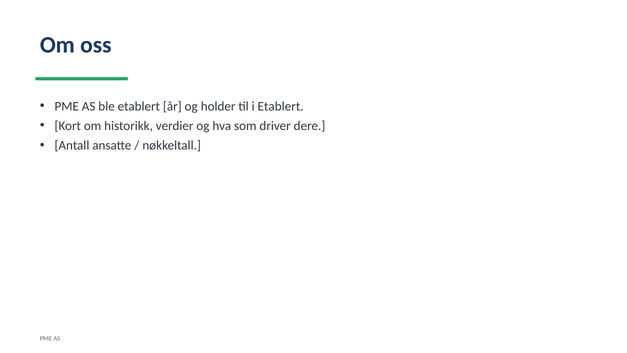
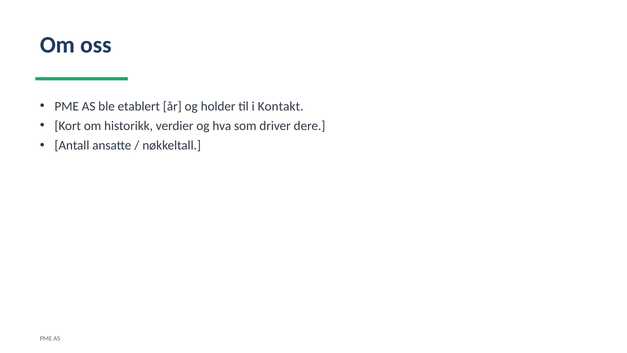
i Etablert: Etablert -> Kontakt
